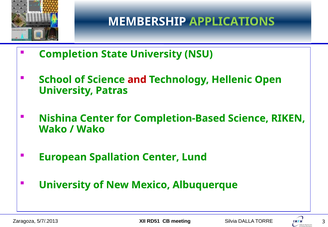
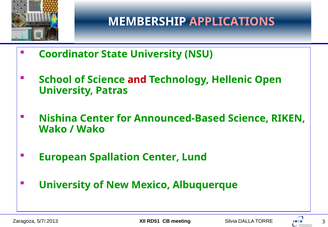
APPLICATIONS colour: light green -> pink
Completion: Completion -> Coordinator
Completion-Based: Completion-Based -> Announced-Based
